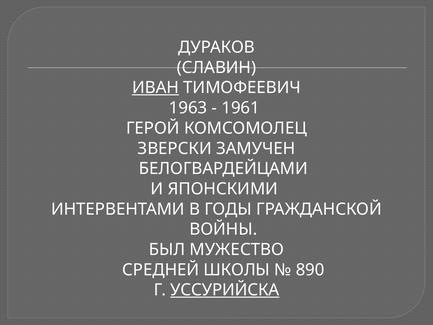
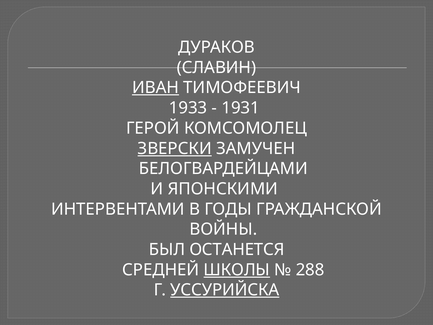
1963: 1963 -> 1933
1961: 1961 -> 1931
ЗВЕРСКИ underline: none -> present
МУЖЕСТВО: МУЖЕСТВО -> ОСТАНЕТСЯ
ШКОЛЫ underline: none -> present
890: 890 -> 288
